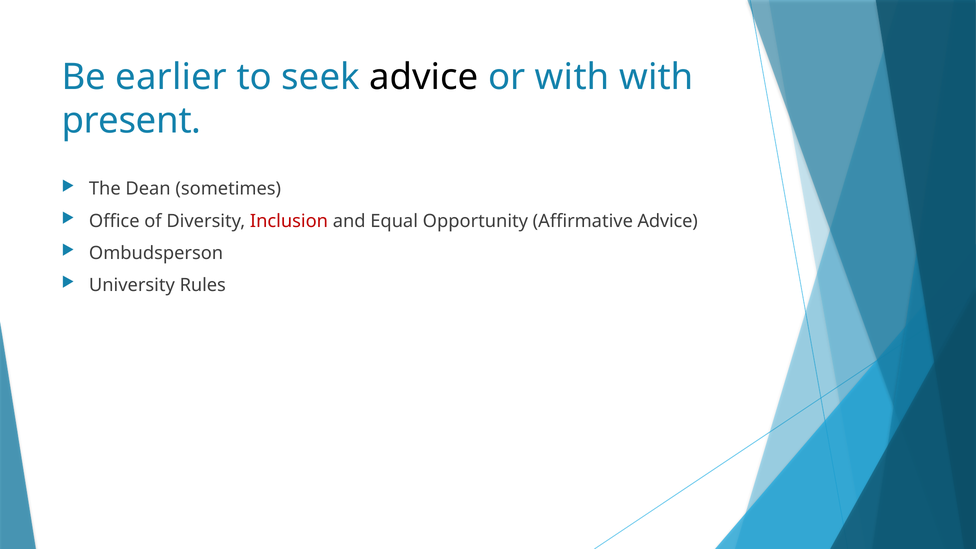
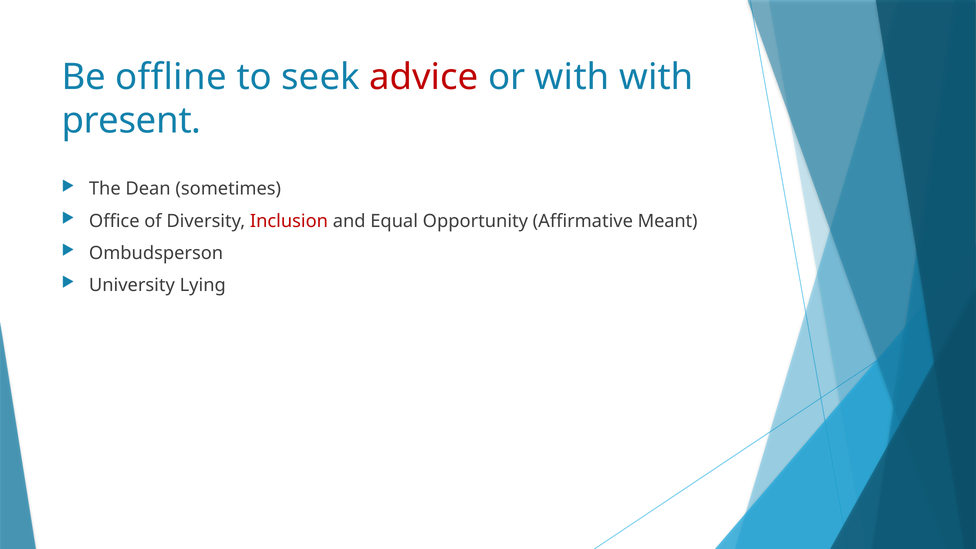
earlier: earlier -> offline
advice at (424, 77) colour: black -> red
Affirmative Advice: Advice -> Meant
Rules: Rules -> Lying
